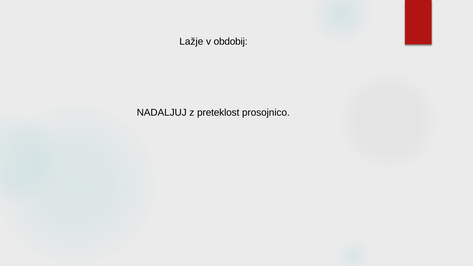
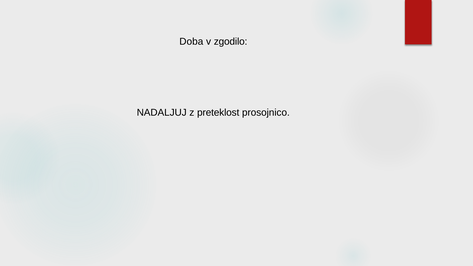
Lažje: Lažje -> Doba
obdobij: obdobij -> zgodilo
